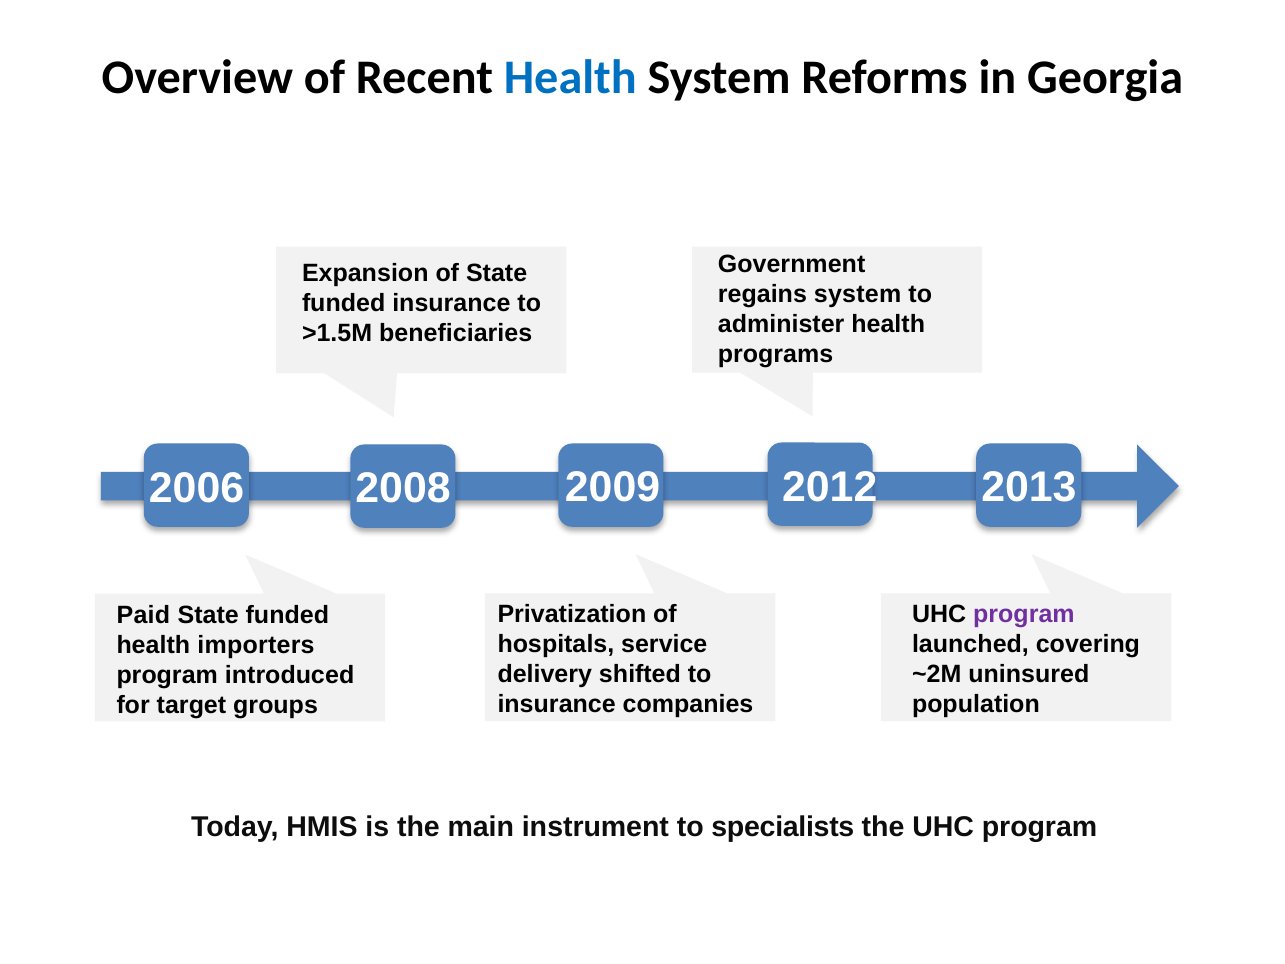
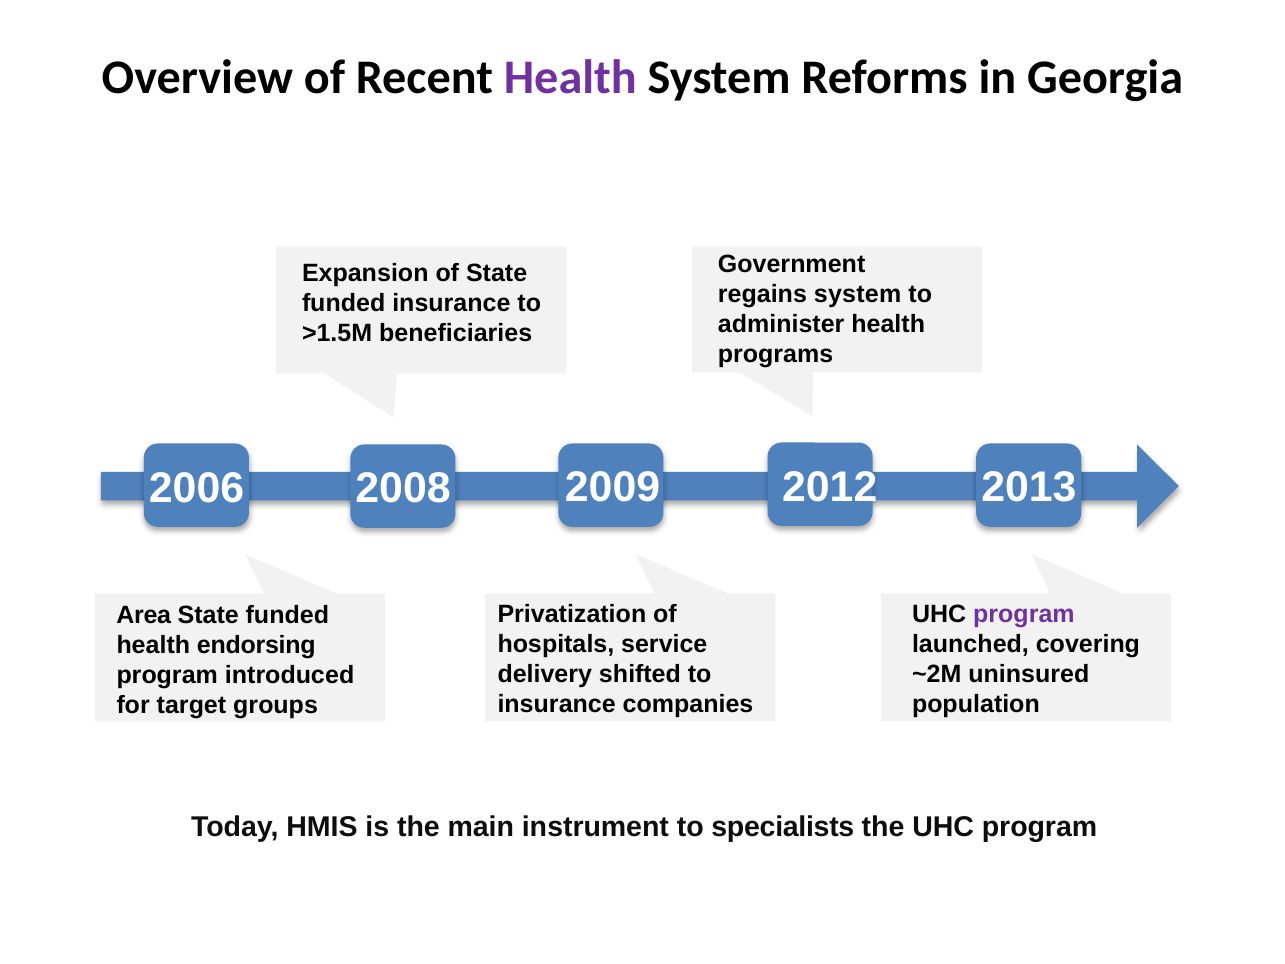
Health at (570, 77) colour: blue -> purple
Paid: Paid -> Area
importers: importers -> endorsing
